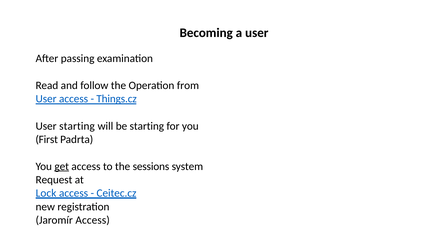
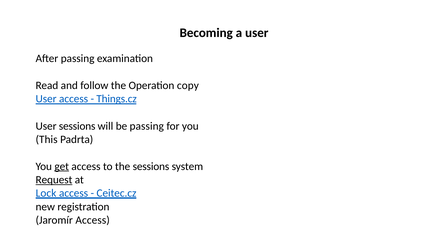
from: from -> copy
User starting: starting -> sessions
be starting: starting -> passing
First: First -> This
Request underline: none -> present
